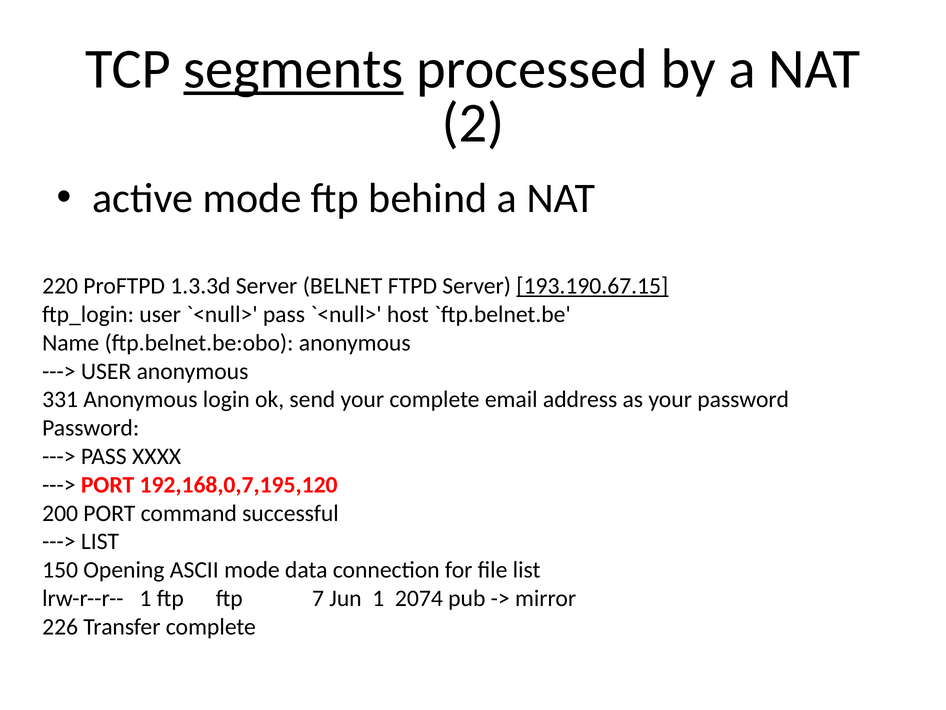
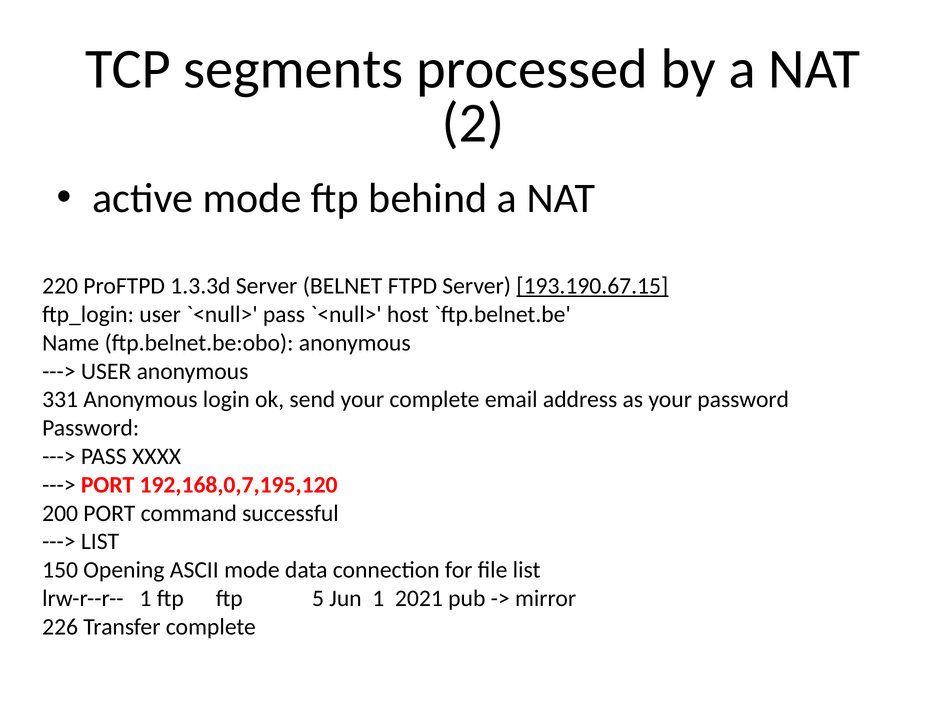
segments underline: present -> none
7: 7 -> 5
2074: 2074 -> 2021
